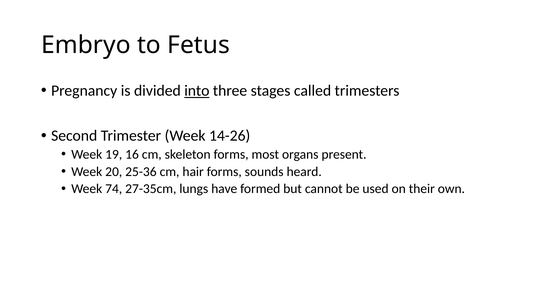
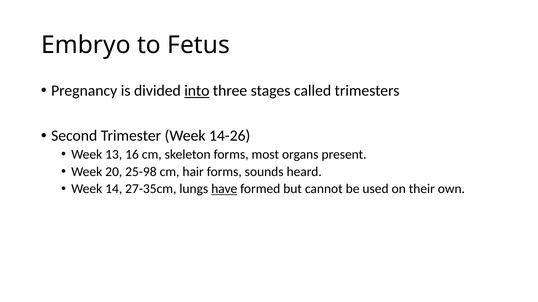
19: 19 -> 13
25-36: 25-36 -> 25-98
74: 74 -> 14
have underline: none -> present
